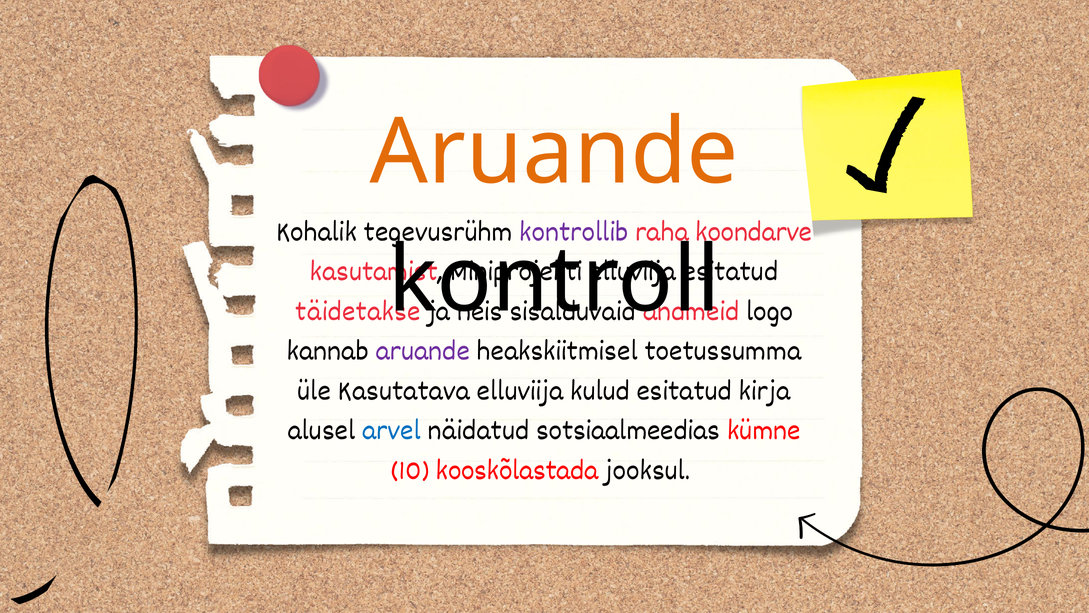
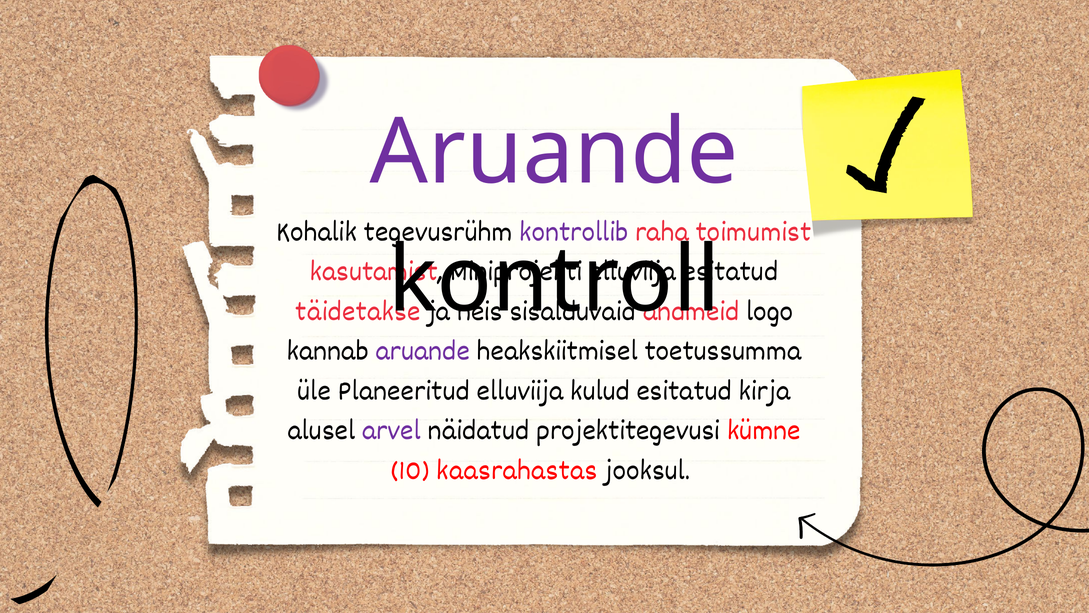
Aruande at (554, 152) colour: orange -> purple
koondarve: koondarve -> toimumist
Kasutatava: Kasutatava -> Planeeritud
arvel colour: blue -> purple
sotsiaalmeedias: sotsiaalmeedias -> projektitegevusi
kooskõlastada: kooskõlastada -> kaasrahastas
